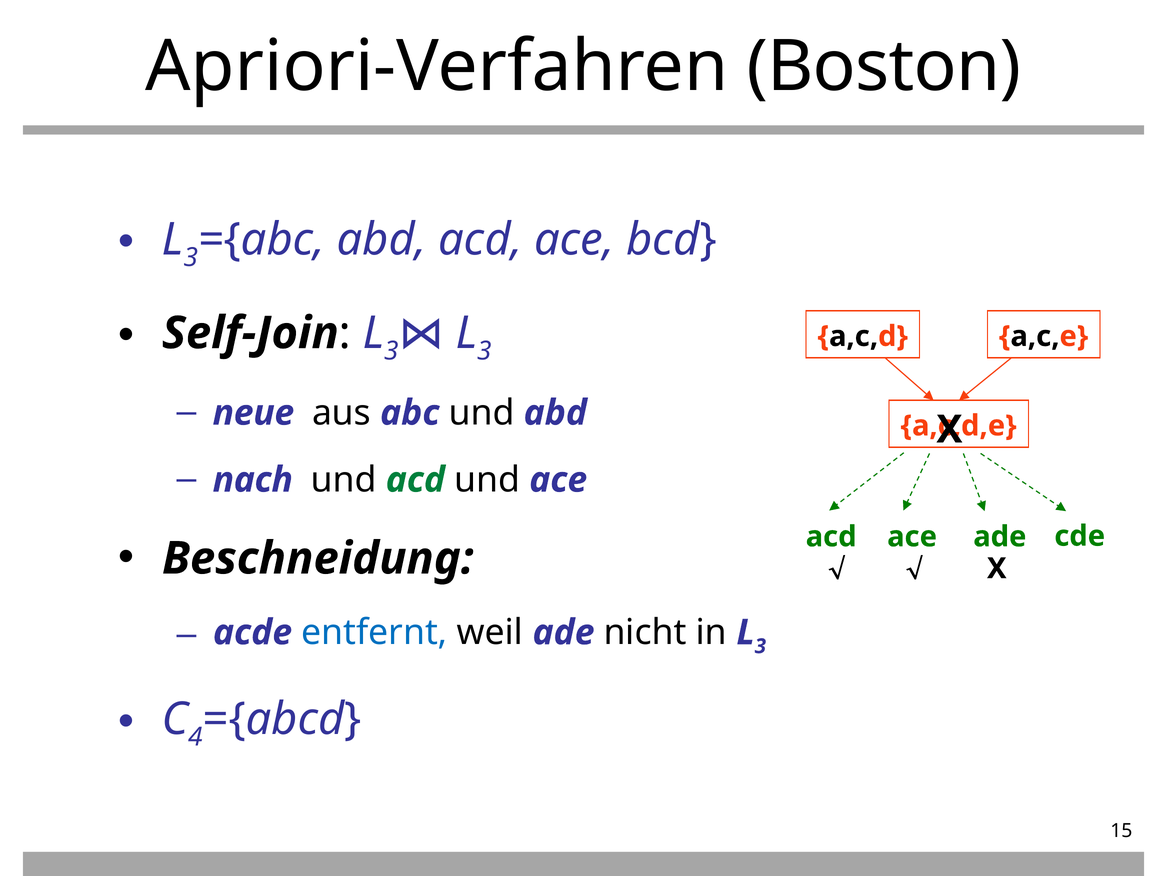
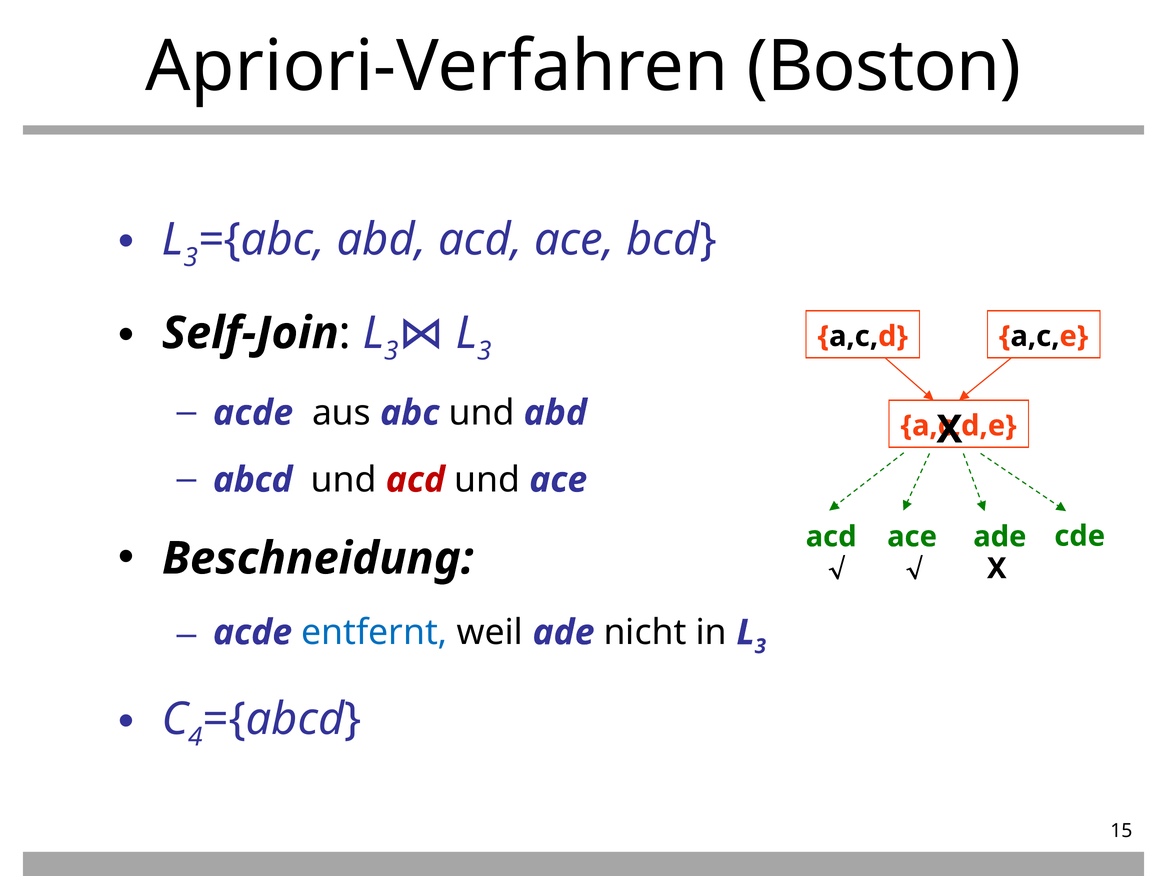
neue at (253, 413): neue -> acde
nach: nach -> abcd
acd at (415, 480) colour: green -> red
